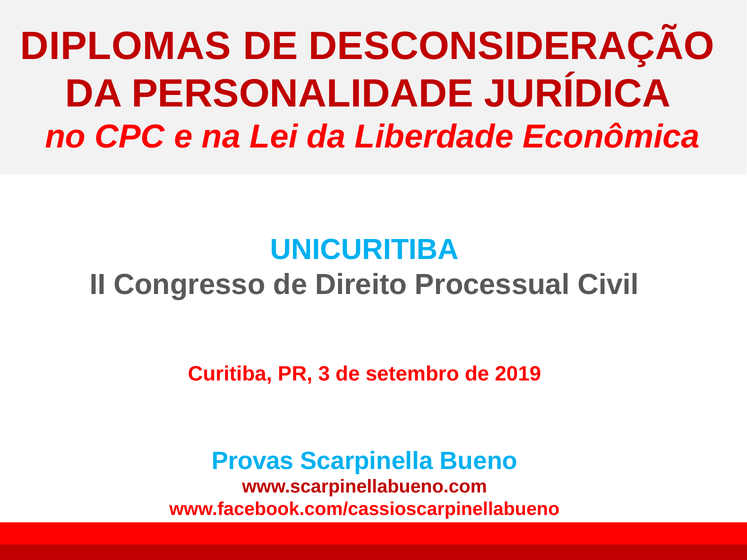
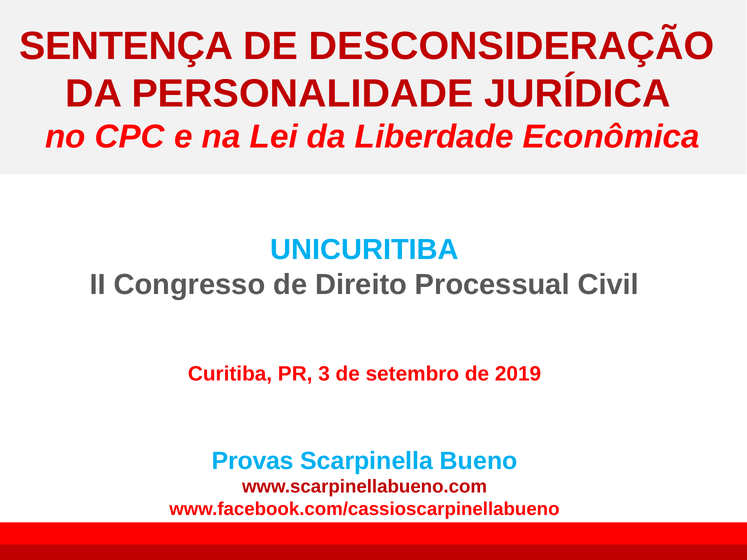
DIPLOMAS: DIPLOMAS -> SENTENÇA
